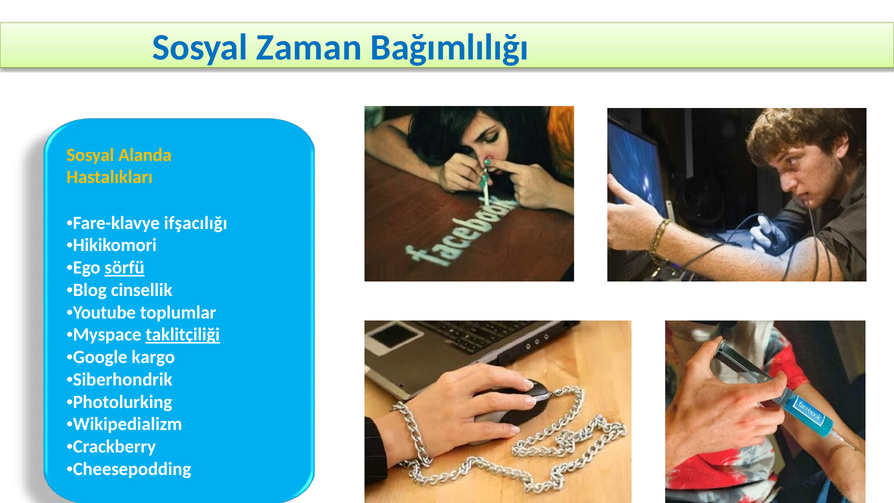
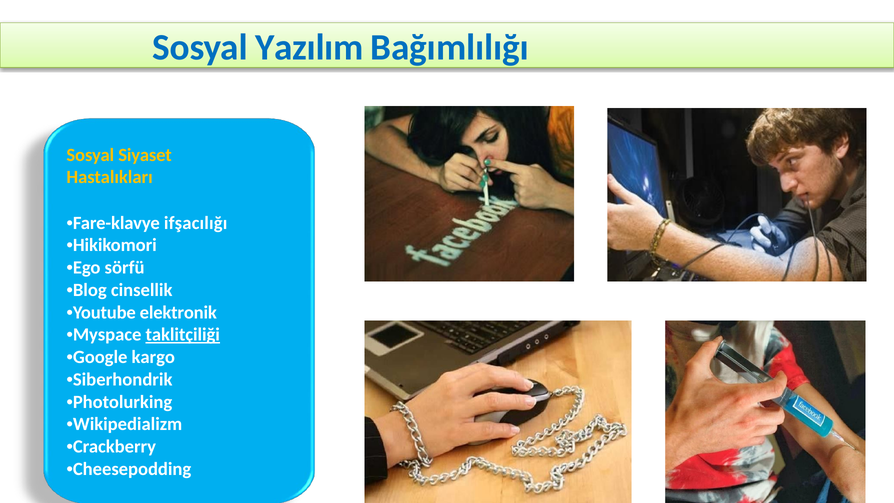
Zaman: Zaman -> Yazılım
Alanda: Alanda -> Siyaset
sörfü underline: present -> none
toplumlar: toplumlar -> elektronik
